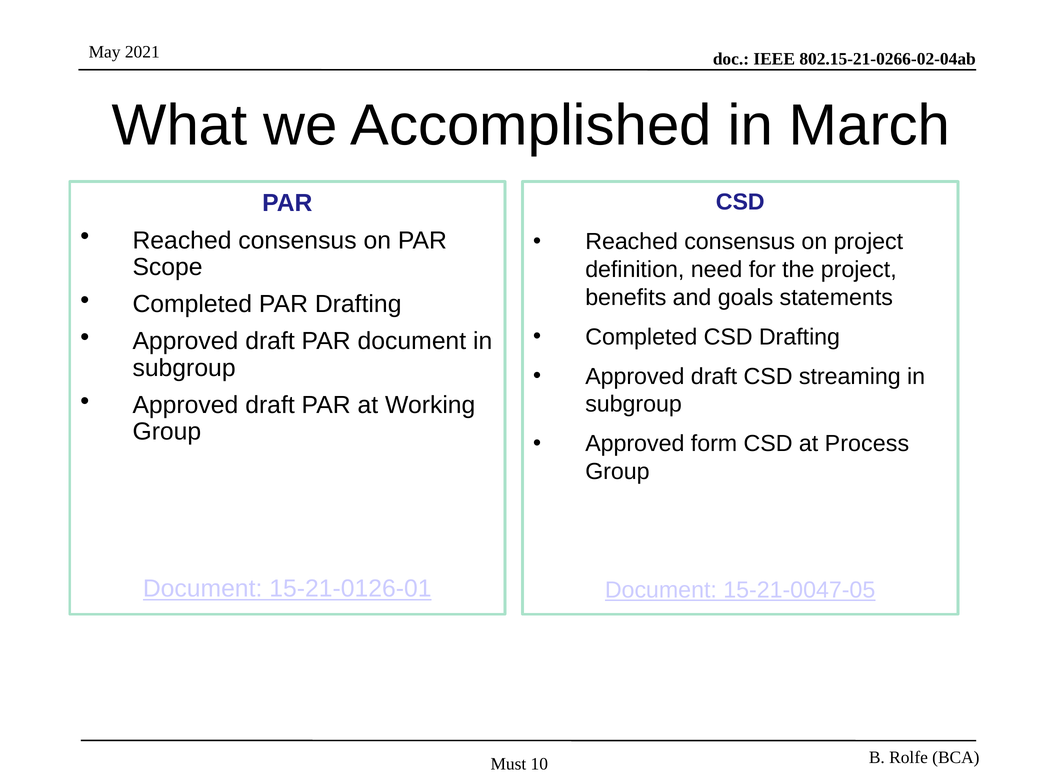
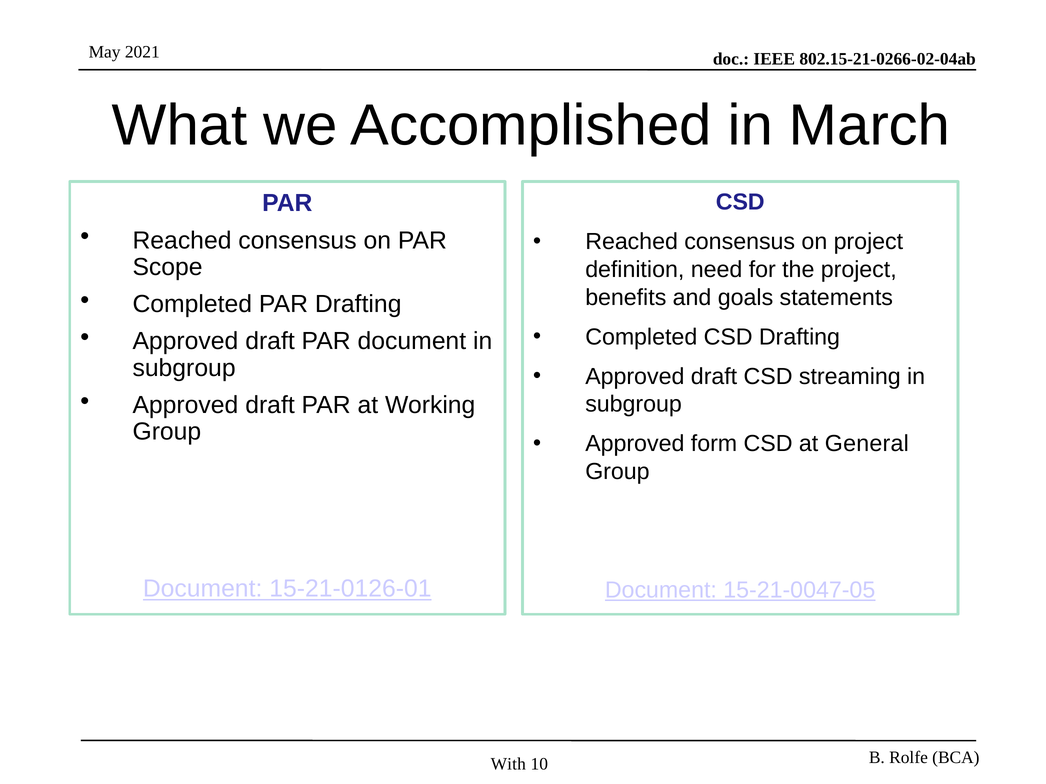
Process: Process -> General
Must: Must -> With
